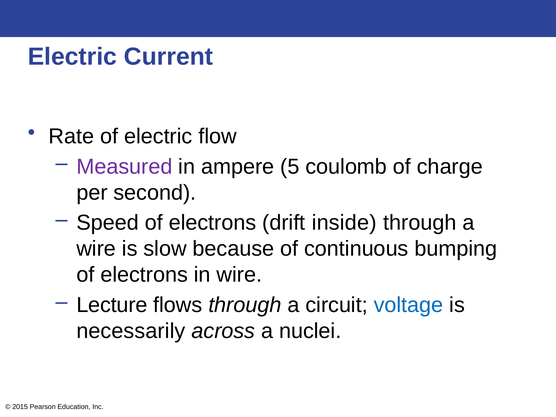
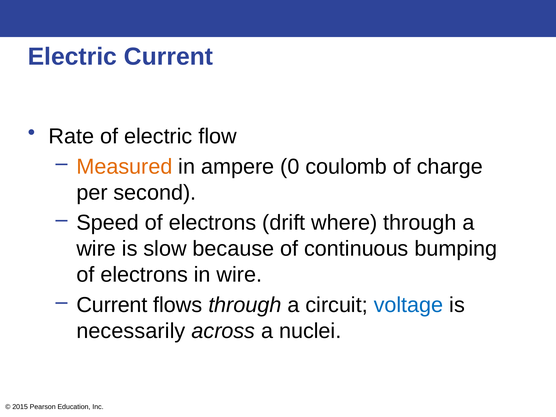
Measured colour: purple -> orange
5: 5 -> 0
inside: inside -> where
Lecture at (112, 305): Lecture -> Current
